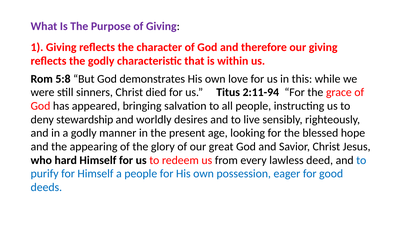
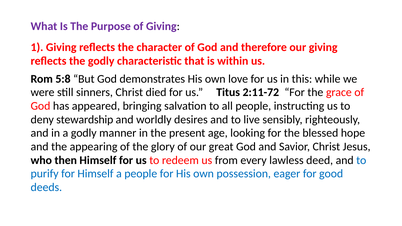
2:11-94: 2:11-94 -> 2:11-72
hard: hard -> then
